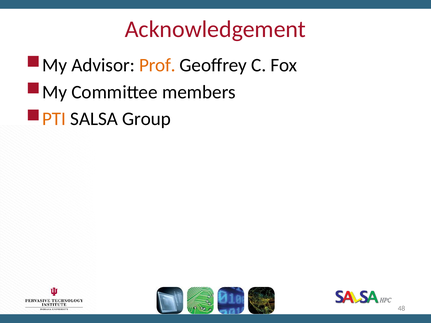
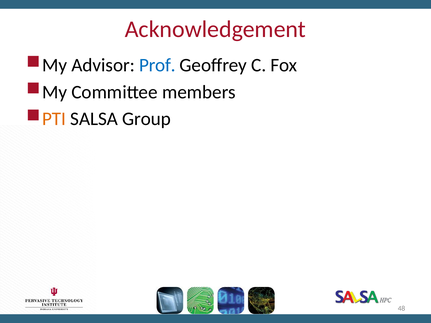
Prof colour: orange -> blue
